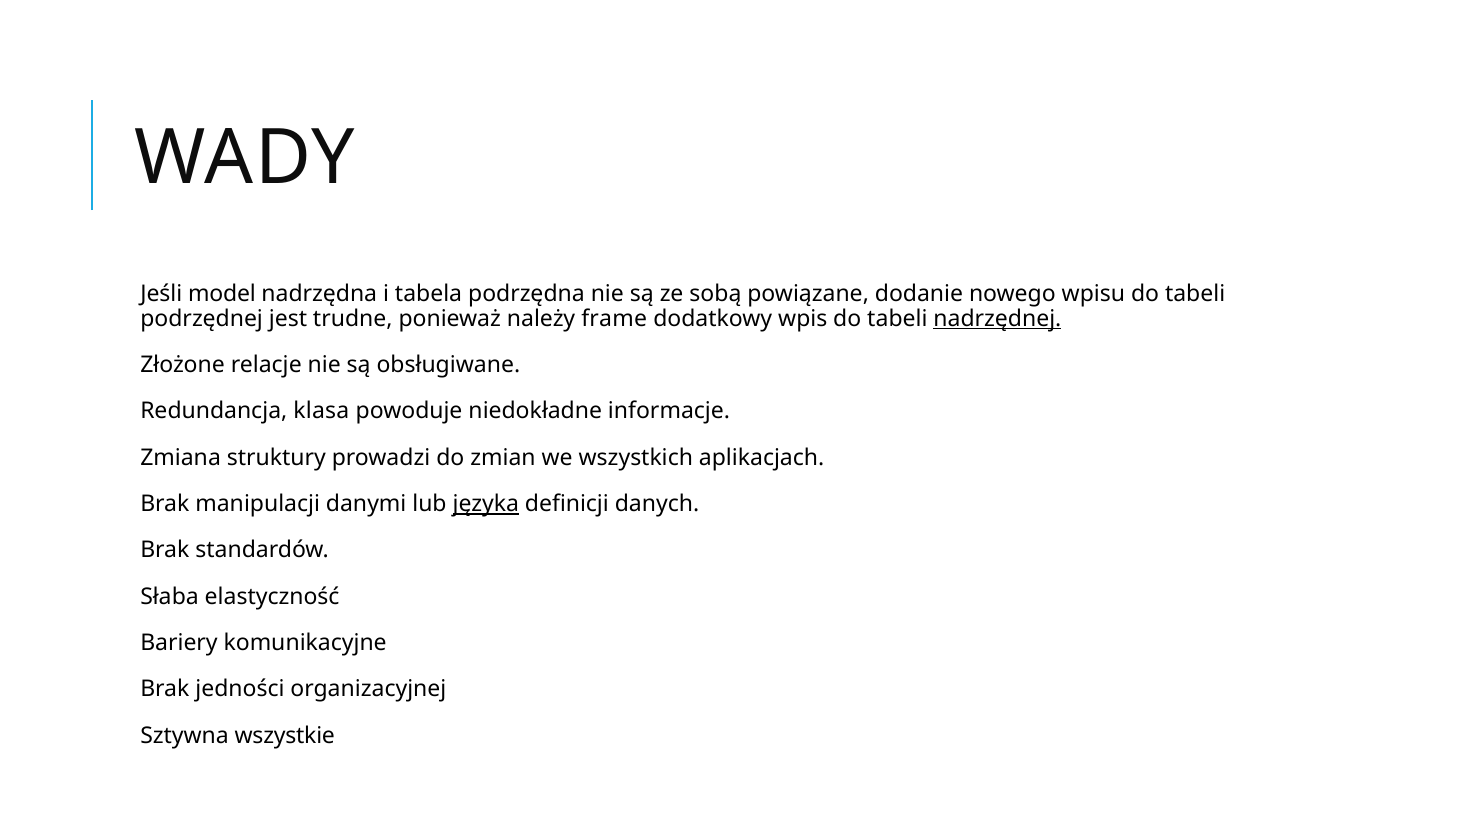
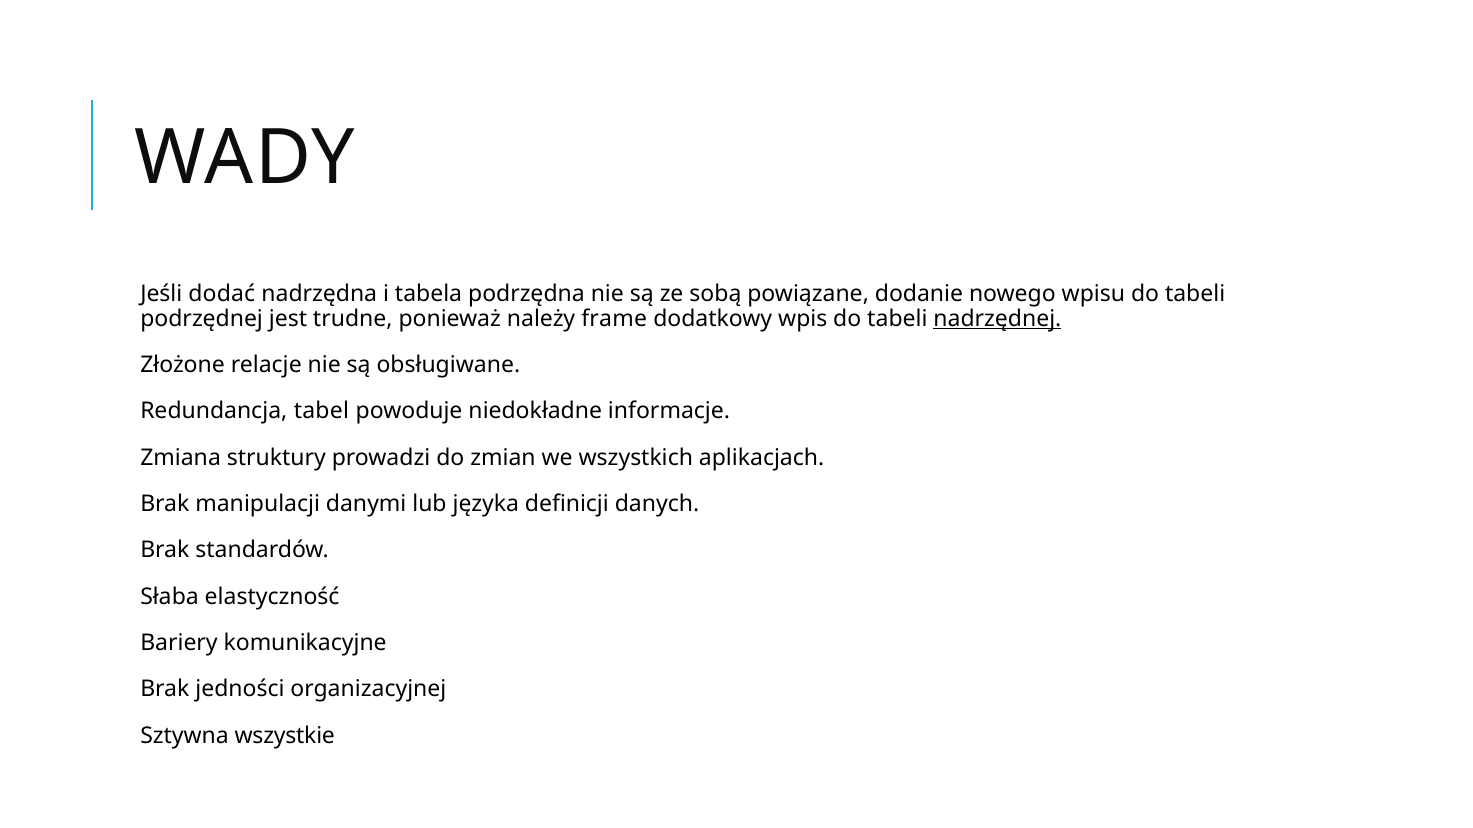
model: model -> dodać
klasa: klasa -> tabel
języka underline: present -> none
